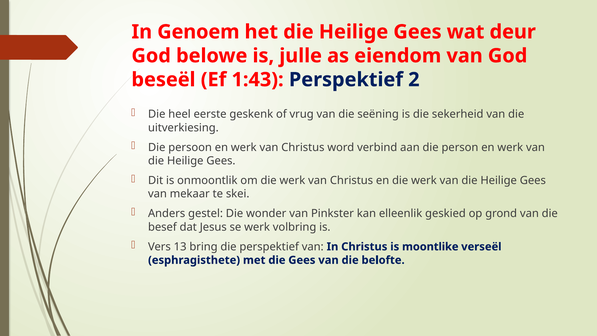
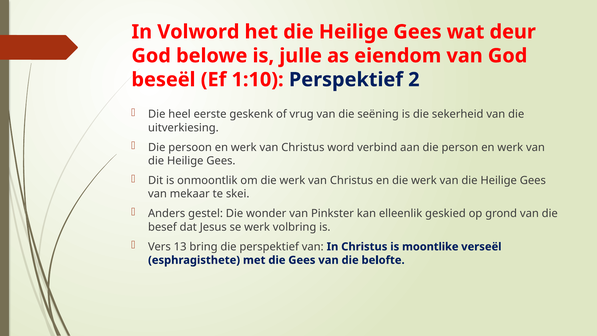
Genoem: Genoem -> Volword
1:43: 1:43 -> 1:10
